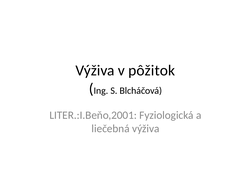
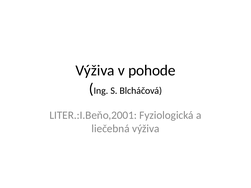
pôžitok: pôžitok -> pohode
